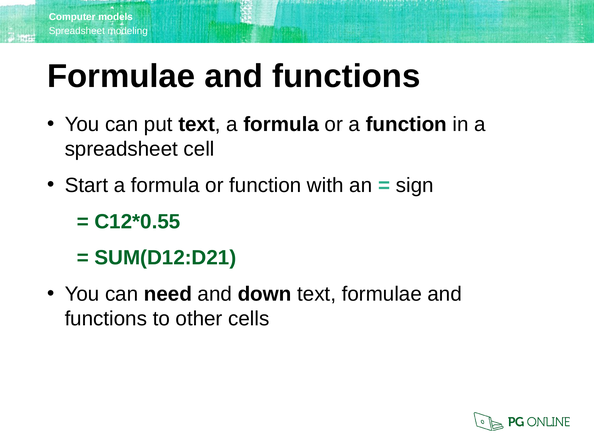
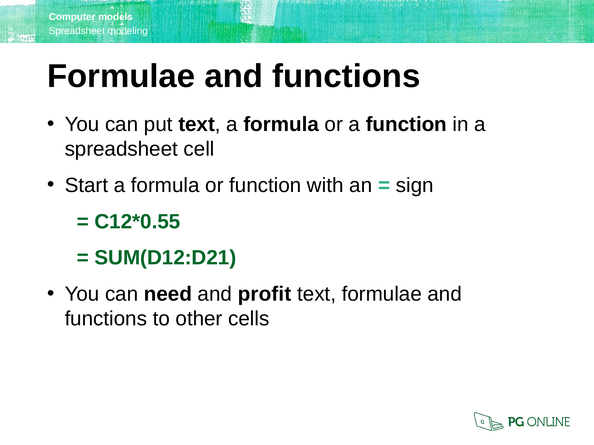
down: down -> profit
